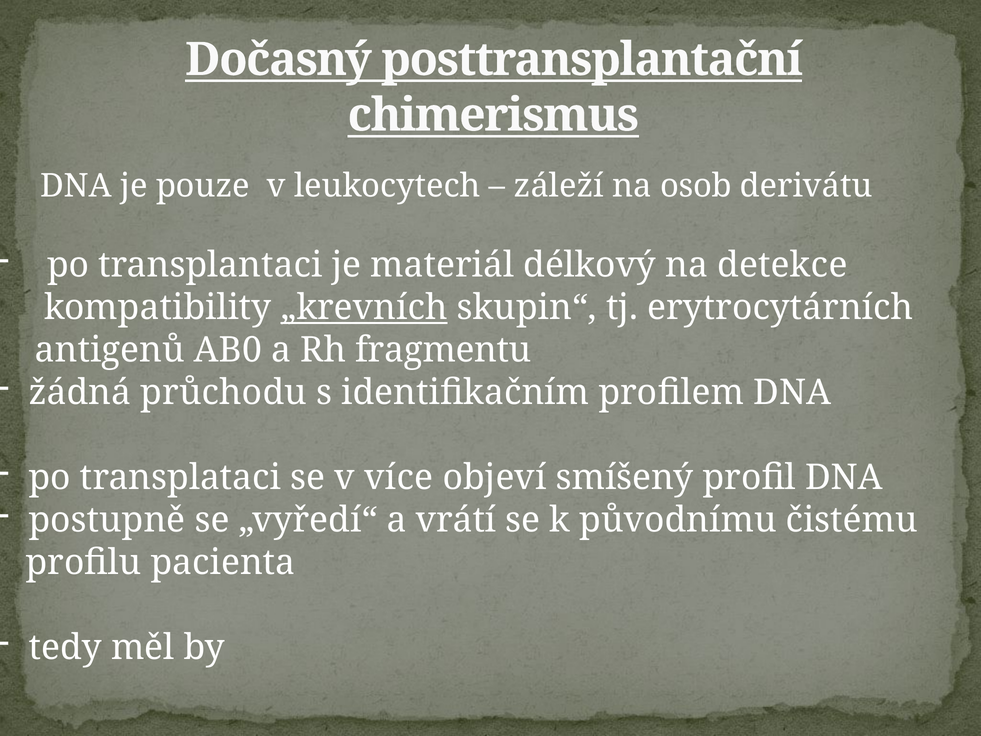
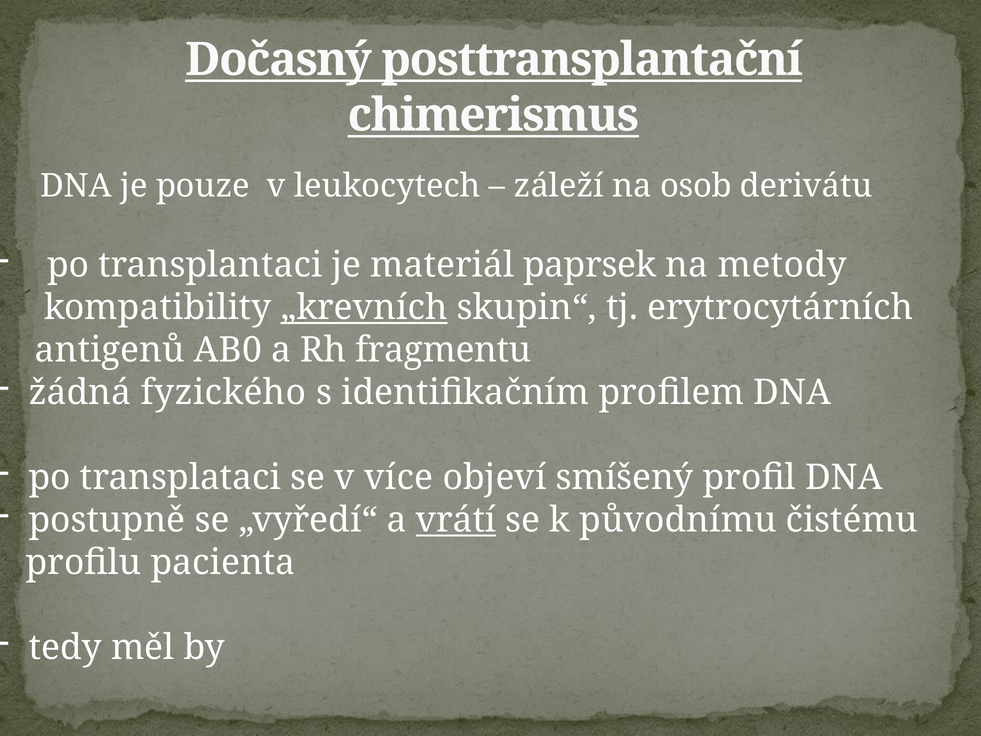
délkový: délkový -> paprsek
detekce: detekce -> metody
průchodu: průchodu -> fyzického
vrátí underline: none -> present
